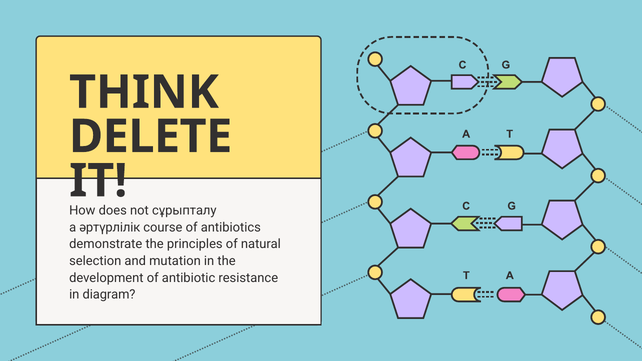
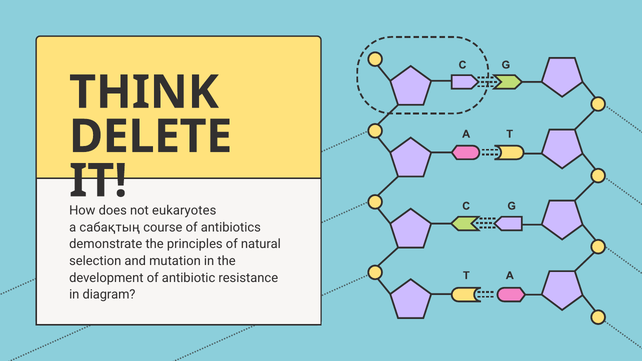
сұрыпталу: сұрыпталу -> eukaryotes
әртүрлілік: әртүрлілік -> сабақтың
